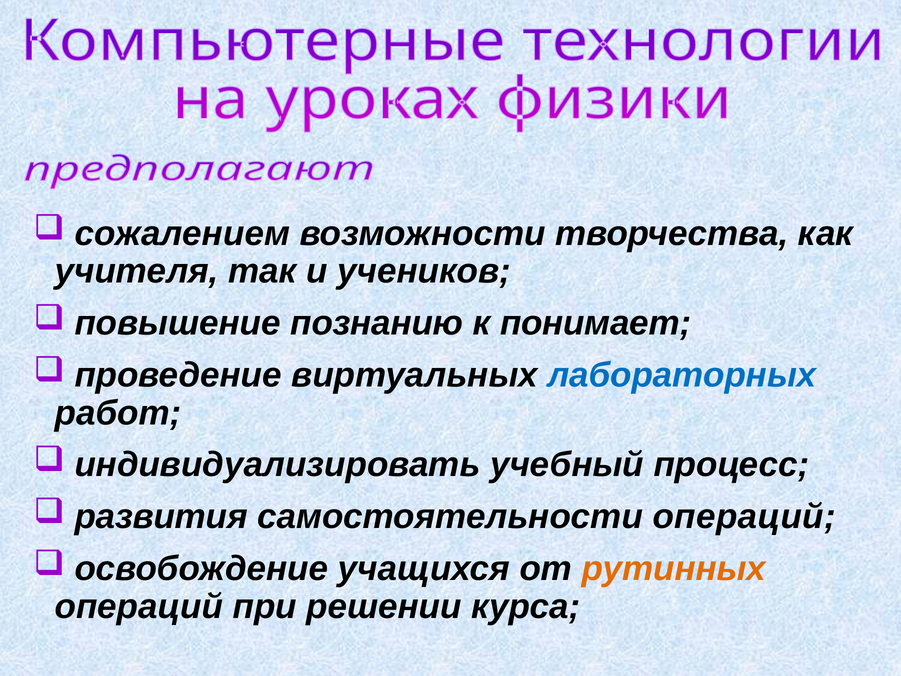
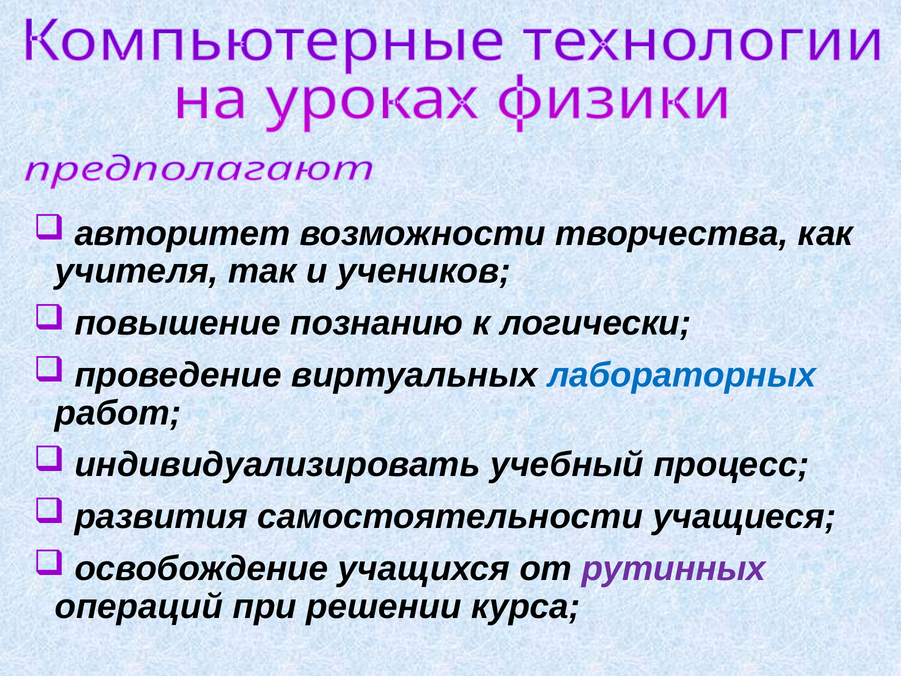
сожалением: сожалением -> авторитет
понимает: понимает -> логически
самостоятельности операций: операций -> учащиеся
рутинных colour: orange -> purple
